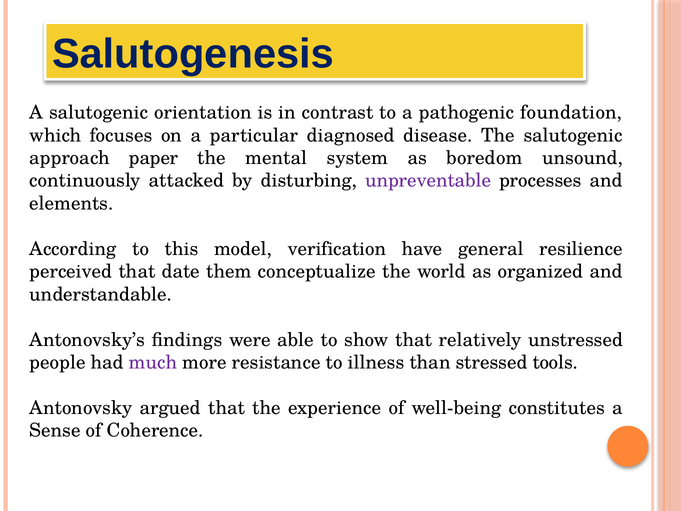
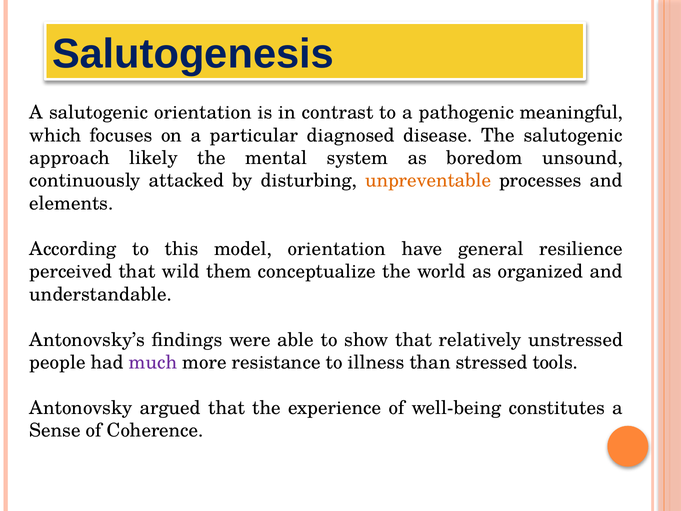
foundation: foundation -> meaningful
paper: paper -> likely
unpreventable colour: purple -> orange
model verification: verification -> orientation
date: date -> wild
